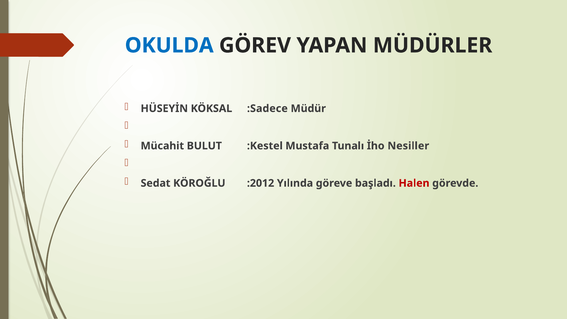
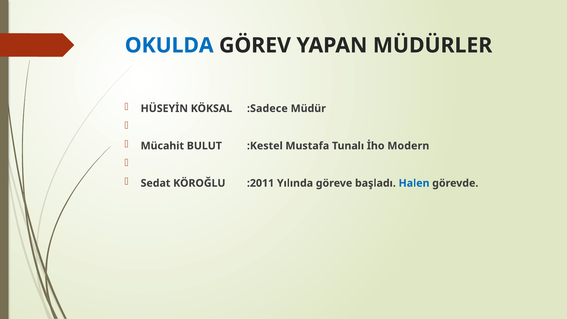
Nesiller: Nesiller -> Modern
:2012: :2012 -> :2011
Halen colour: red -> blue
